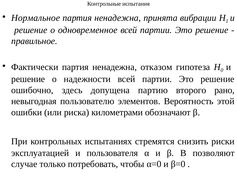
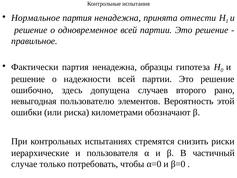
вибрации: вибрации -> отнести
отказом: отказом -> образцы
партию: партию -> случаев
эксплуатацией: эксплуатацией -> иерархические
позволяют: позволяют -> частичный
